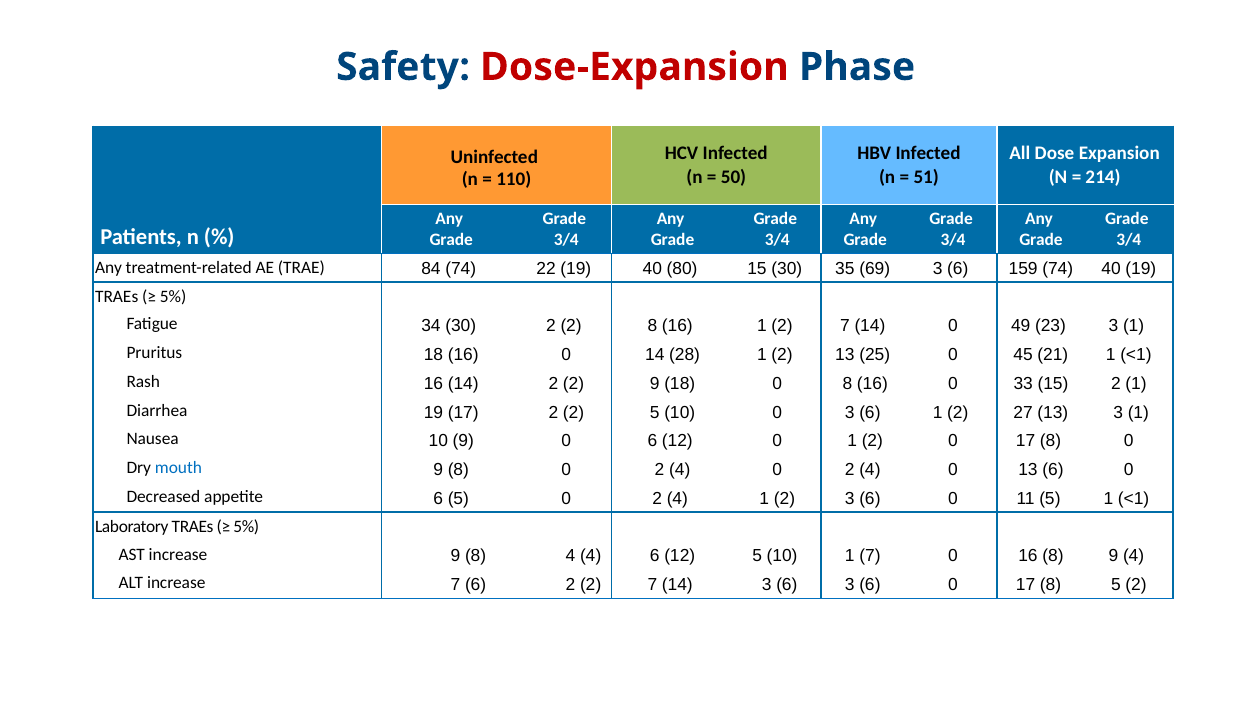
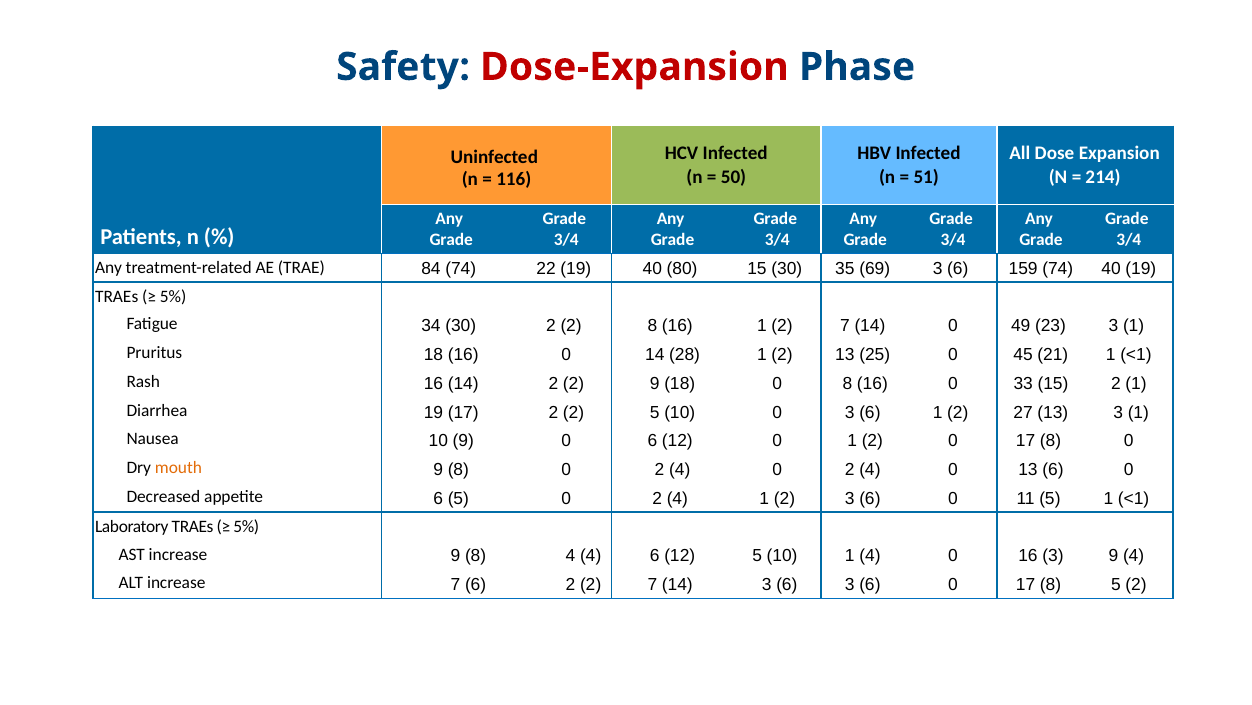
110: 110 -> 116
mouth colour: blue -> orange
1 7: 7 -> 4
16 8: 8 -> 3
